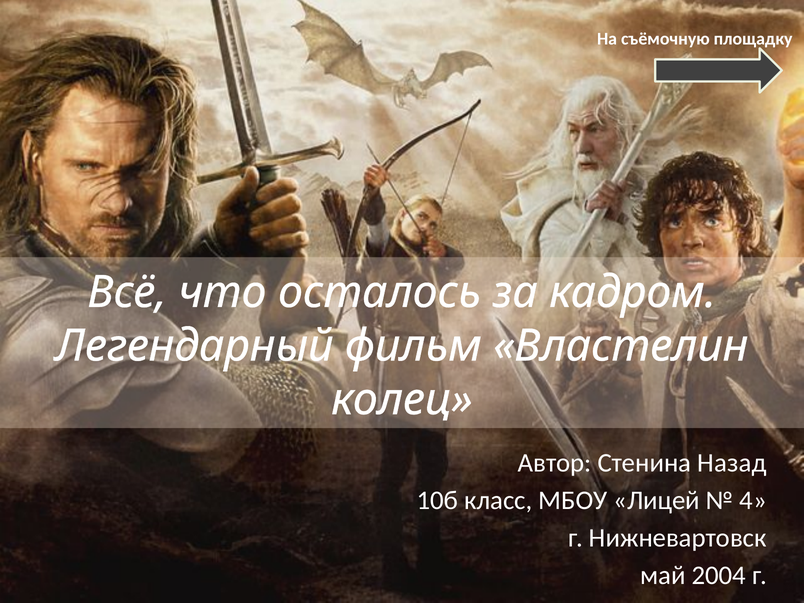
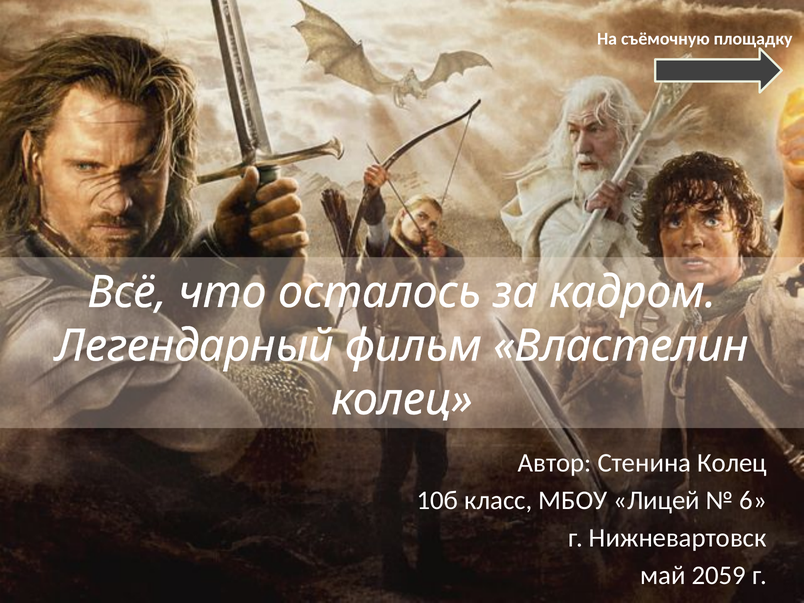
Стенина Назад: Назад -> Колец
4: 4 -> 6
2004: 2004 -> 2059
